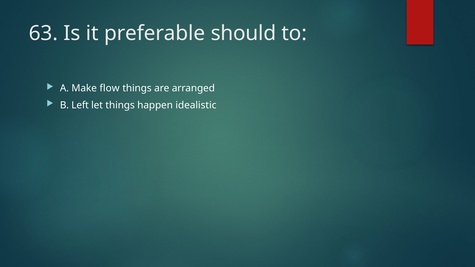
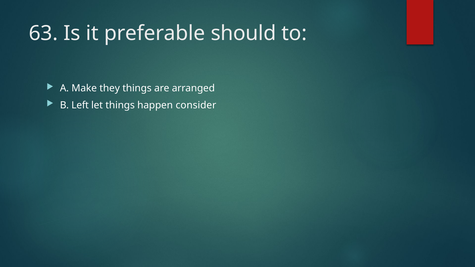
flow: flow -> they
idealistic: idealistic -> consider
